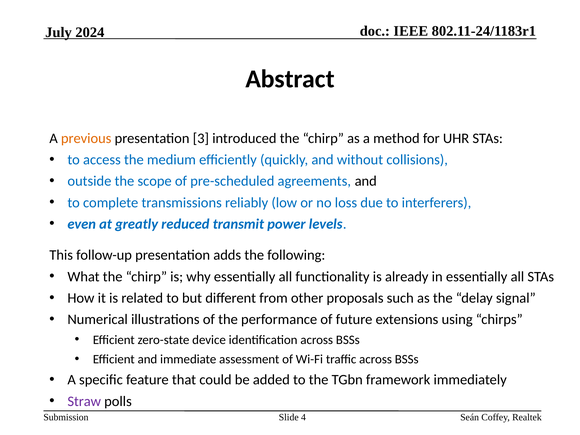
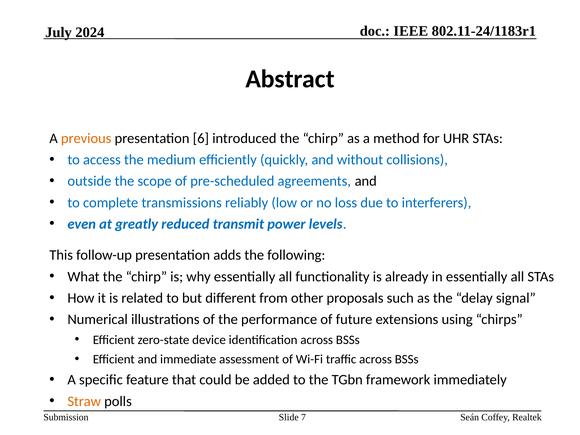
3: 3 -> 6
Straw colour: purple -> orange
4: 4 -> 7
